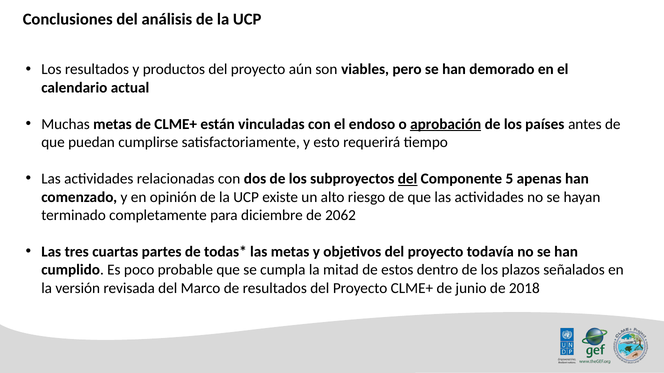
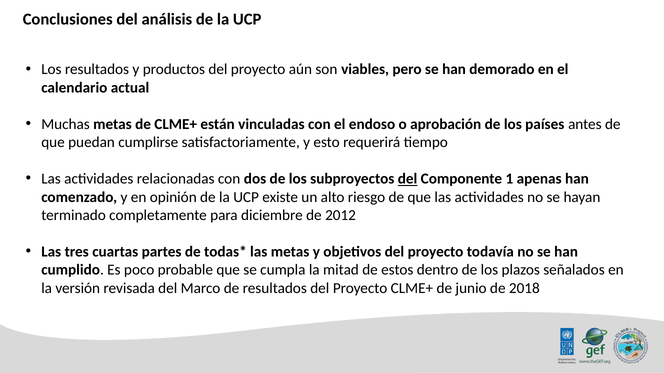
aprobación underline: present -> none
5: 5 -> 1
2062: 2062 -> 2012
